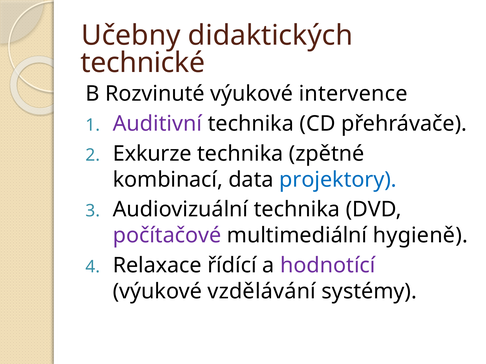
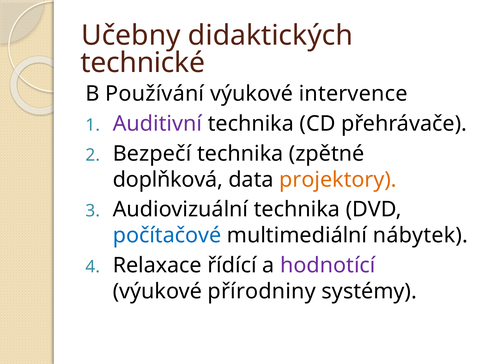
Rozvinuté: Rozvinuté -> Používání
Exkurze: Exkurze -> Bezpečí
kombinací: kombinací -> doplňková
projektory colour: blue -> orange
počítačové colour: purple -> blue
hygieně: hygieně -> nábytek
vzdělávání: vzdělávání -> přírodniny
